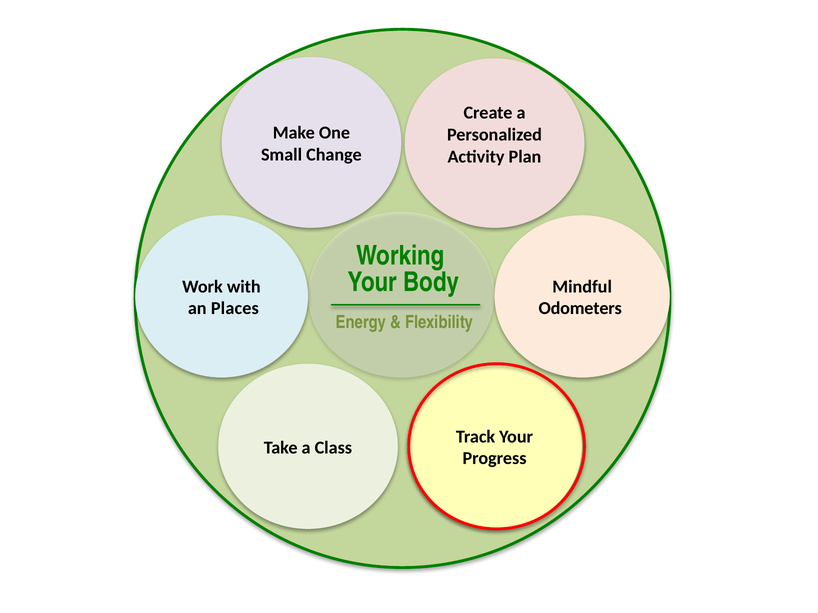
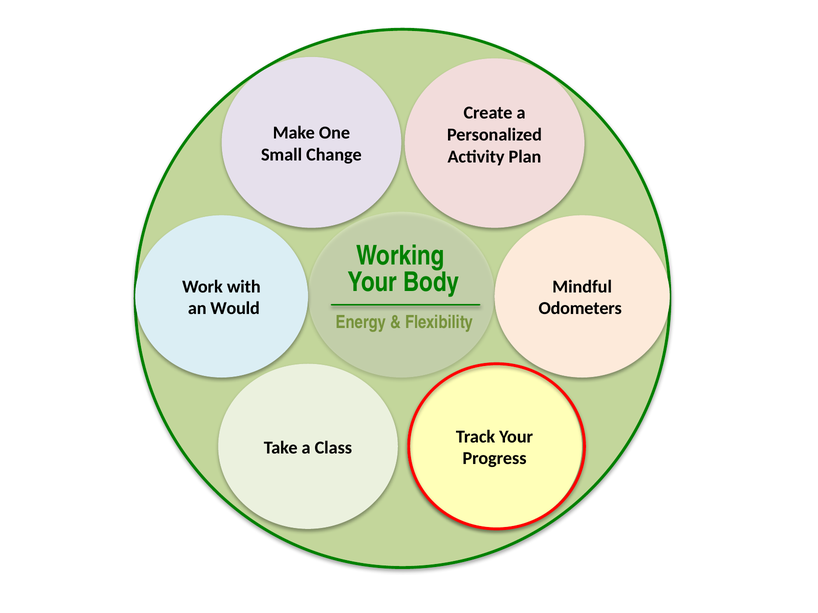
Places: Places -> Would
